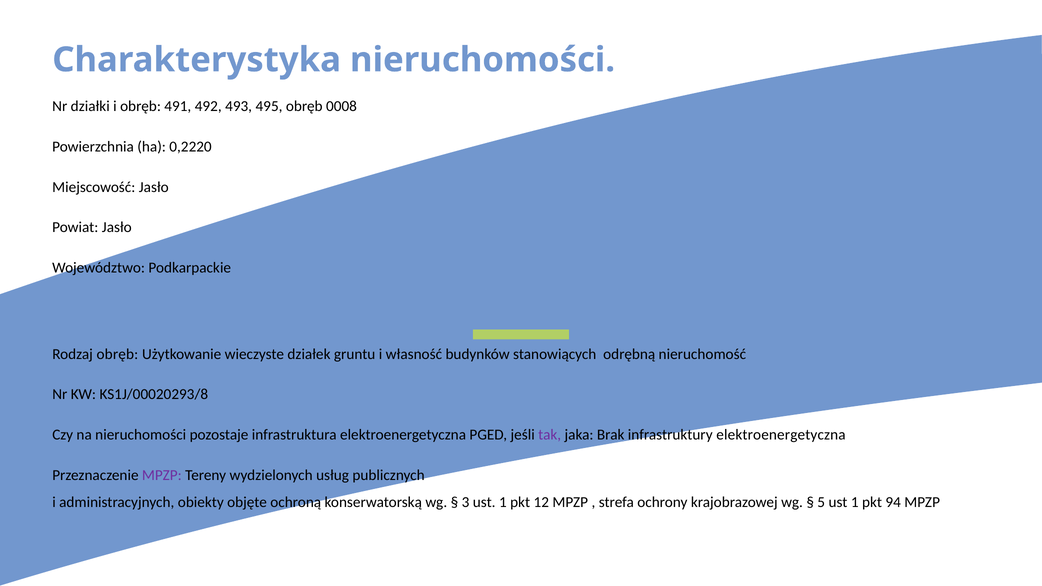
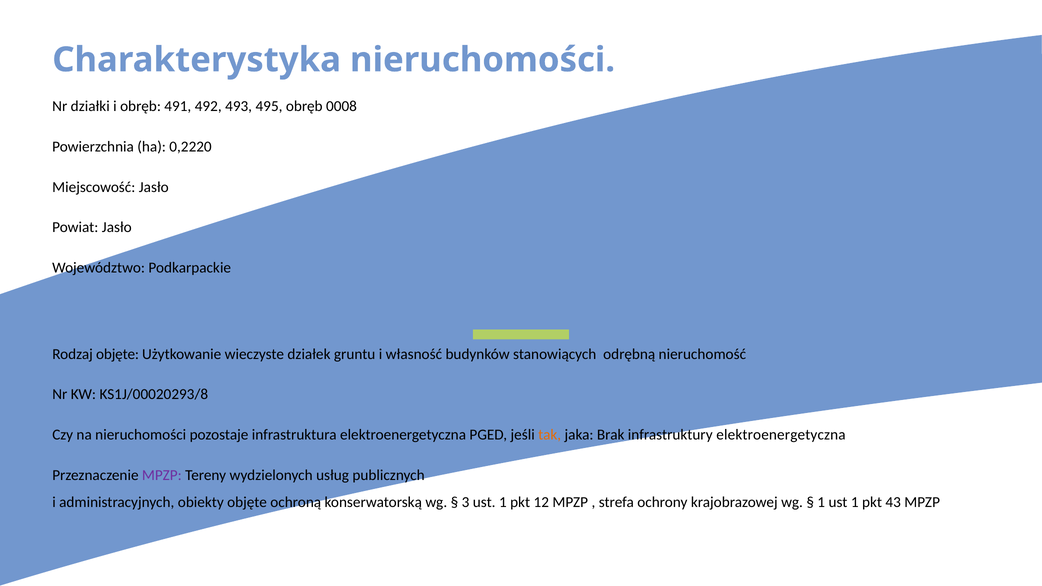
Rodzaj obręb: obręb -> objęte
tak colour: purple -> orange
5 at (821, 503): 5 -> 1
94: 94 -> 43
